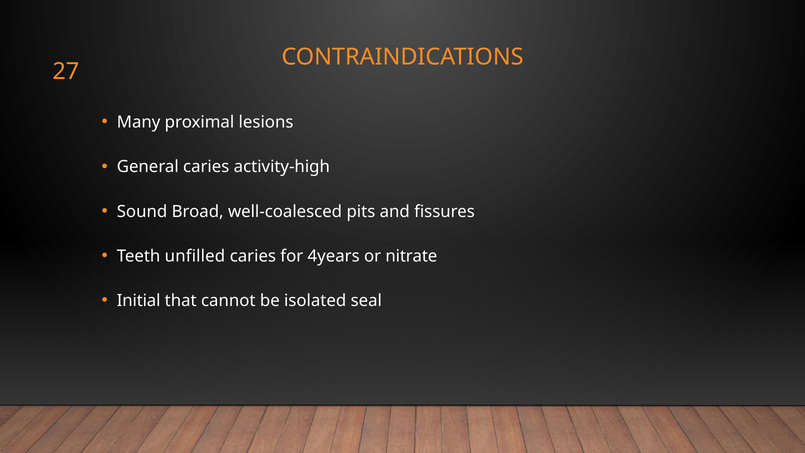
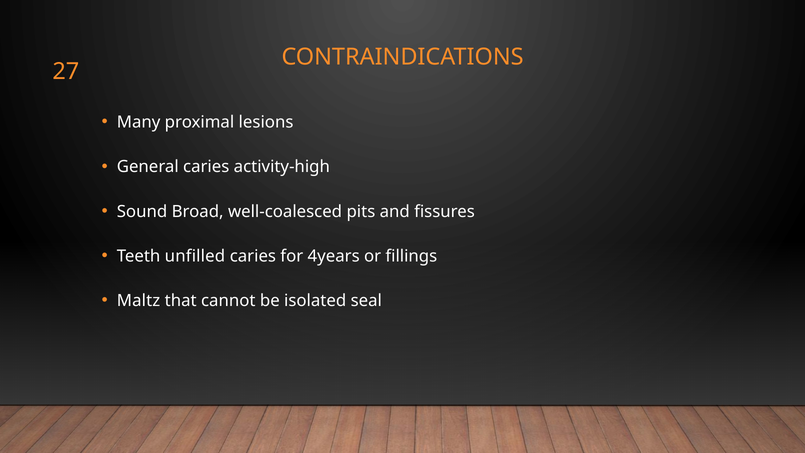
nitrate: nitrate -> fillings
Initial: Initial -> Maltz
